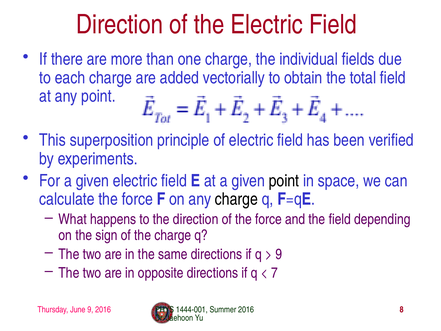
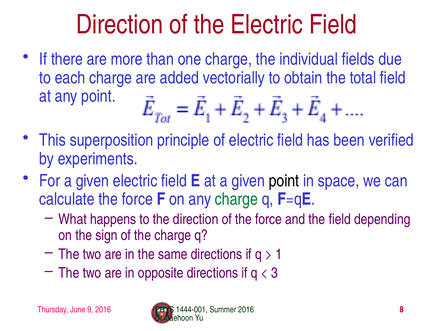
charge at (236, 199) colour: black -> green
9 at (279, 254): 9 -> 1
7: 7 -> 3
